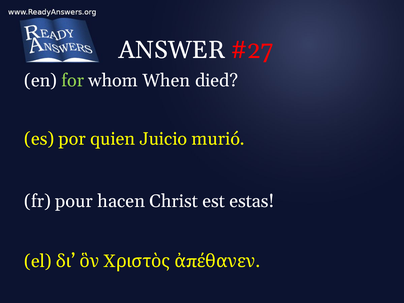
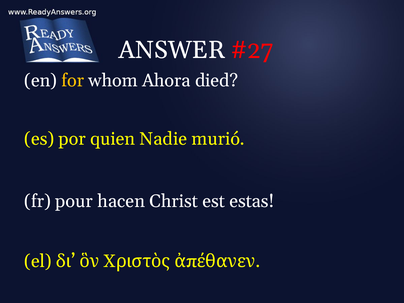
for colour: light green -> yellow
When: When -> Ahora
Juicio: Juicio -> Nadie
